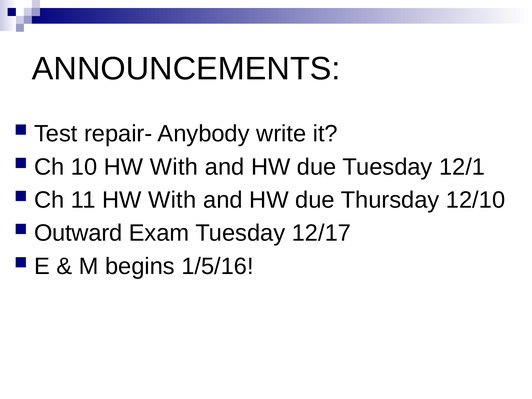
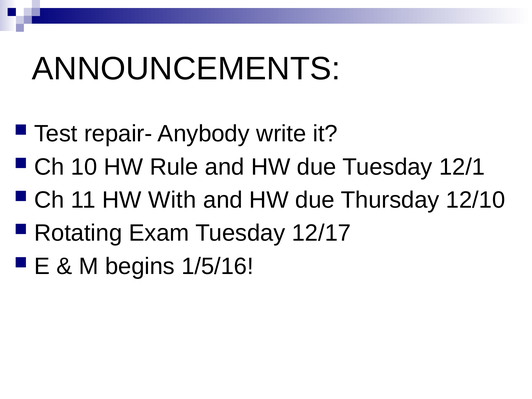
10 HW With: With -> Rule
Outward: Outward -> Rotating
